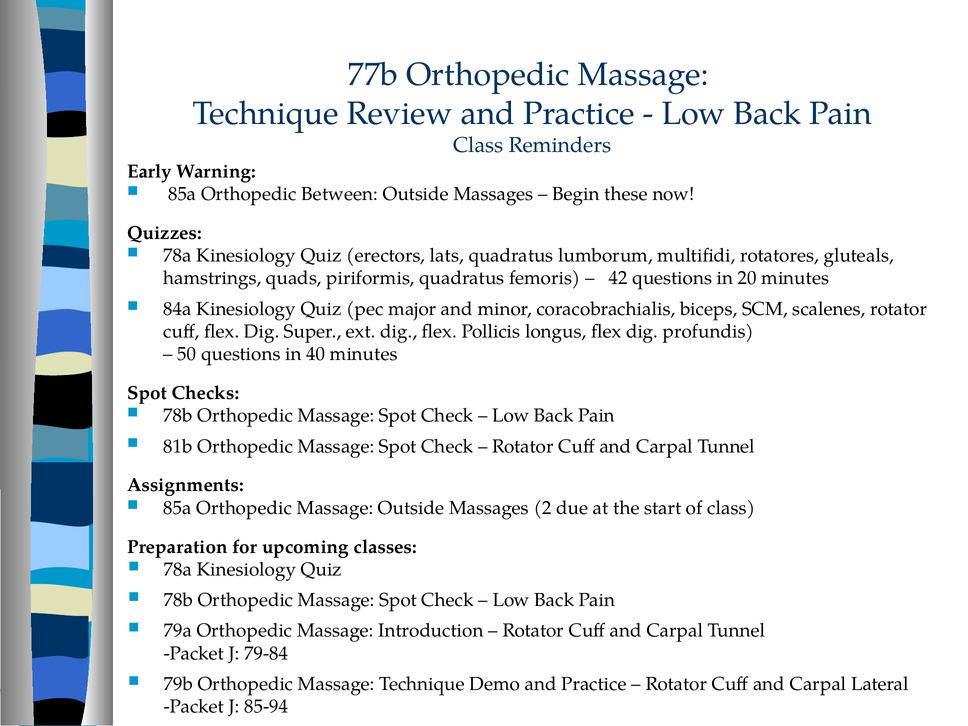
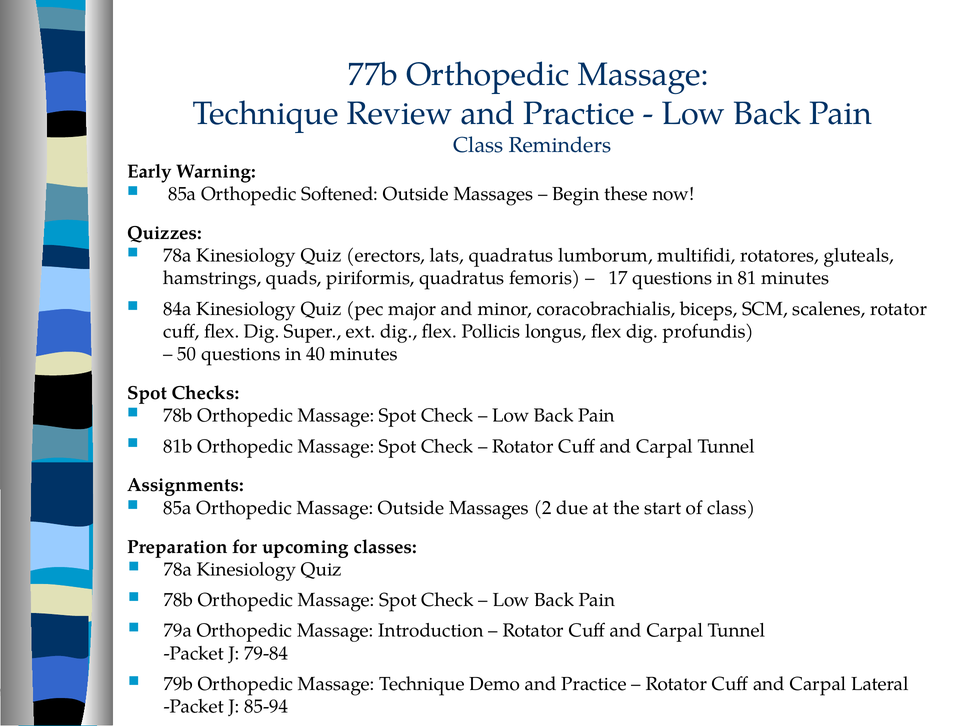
Between: Between -> Softened
42: 42 -> 17
20: 20 -> 81
